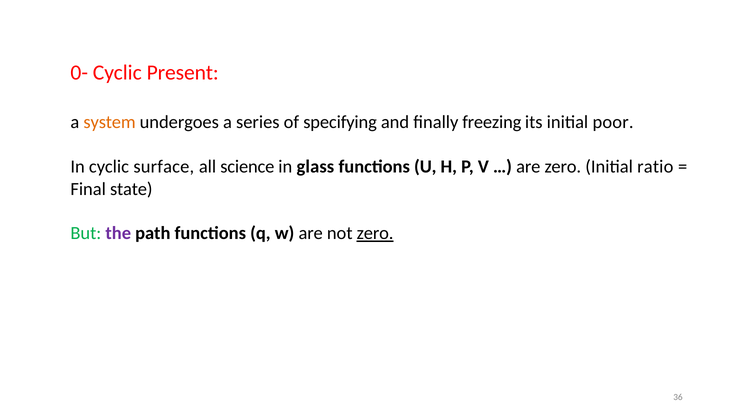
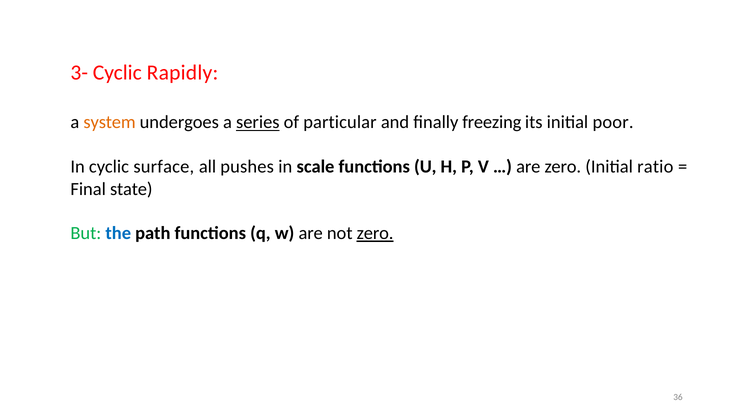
0-: 0- -> 3-
Present: Present -> Rapidly
series underline: none -> present
specifying: specifying -> particular
science: science -> pushes
glass: glass -> scale
the colour: purple -> blue
